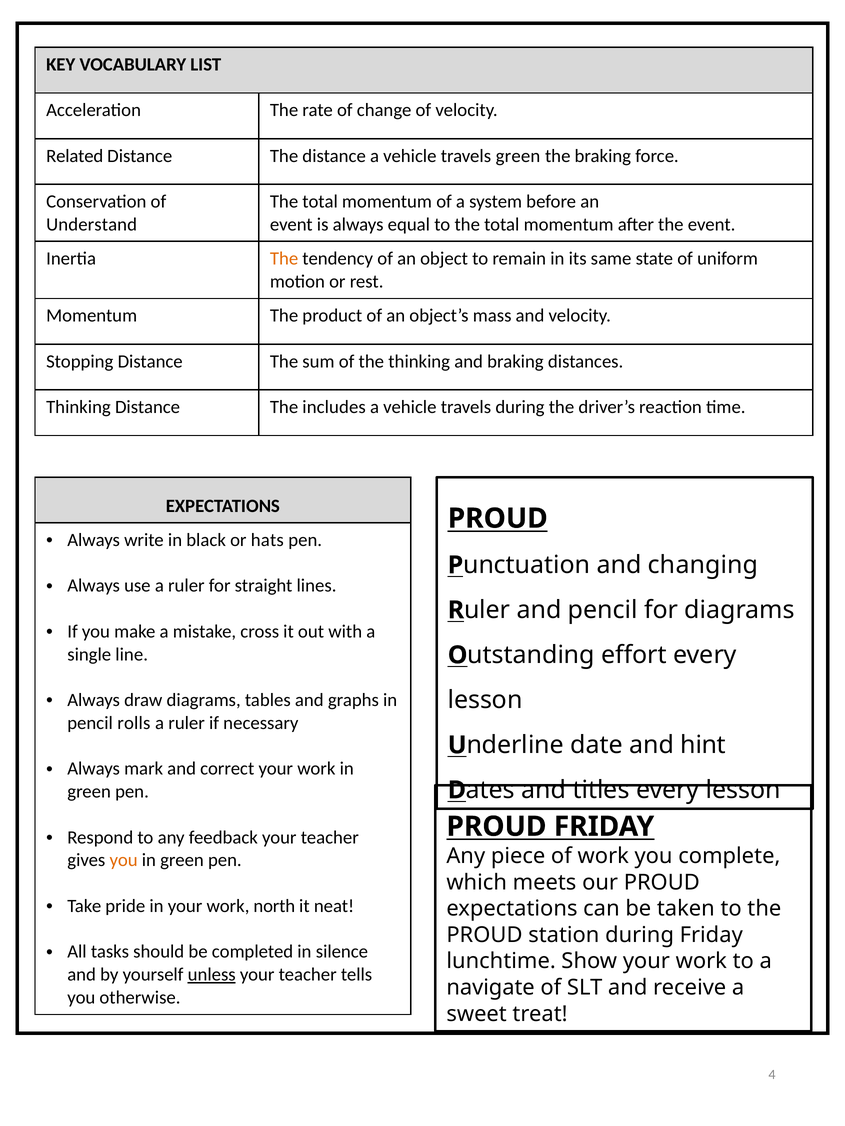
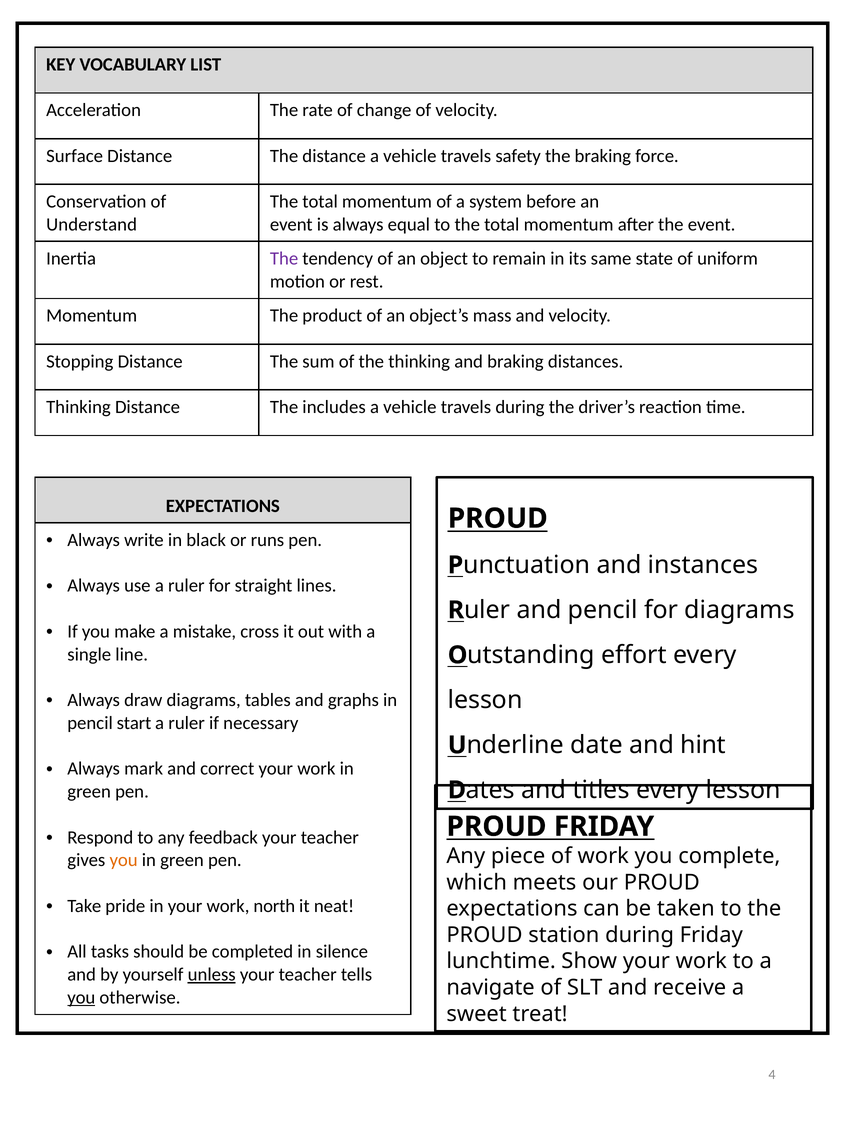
Related: Related -> Surface
travels green: green -> safety
The at (284, 259) colour: orange -> purple
hats: hats -> runs
changing: changing -> instances
rolls: rolls -> start
you at (81, 998) underline: none -> present
